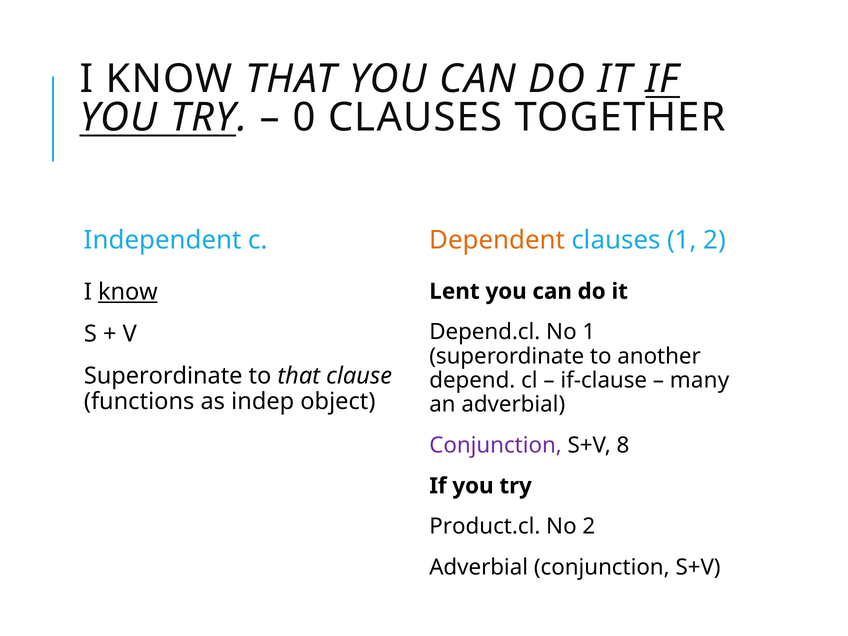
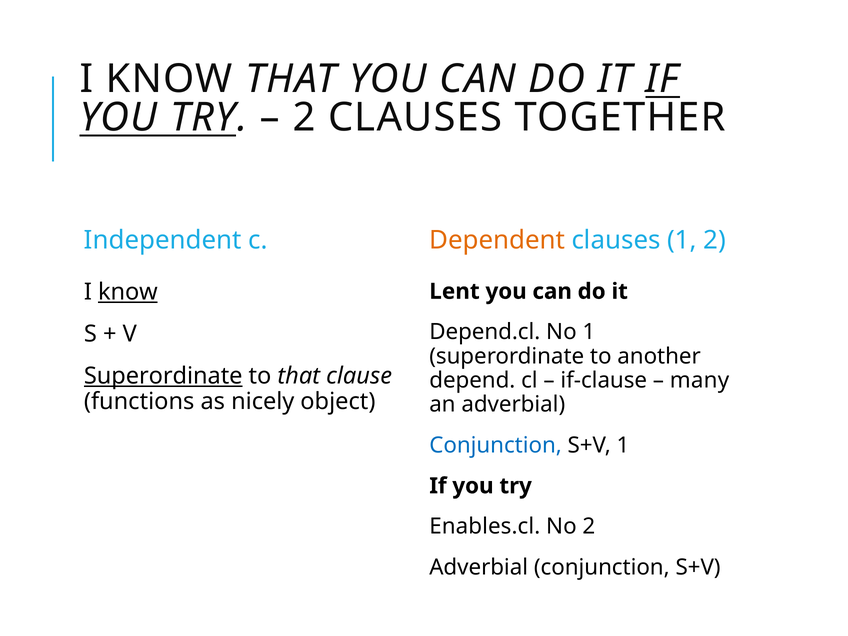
0 at (304, 117): 0 -> 2
Superordinate at (163, 376) underline: none -> present
indep: indep -> nicely
Conjunction at (496, 445) colour: purple -> blue
S+V 8: 8 -> 1
Product.cl: Product.cl -> Enables.cl
